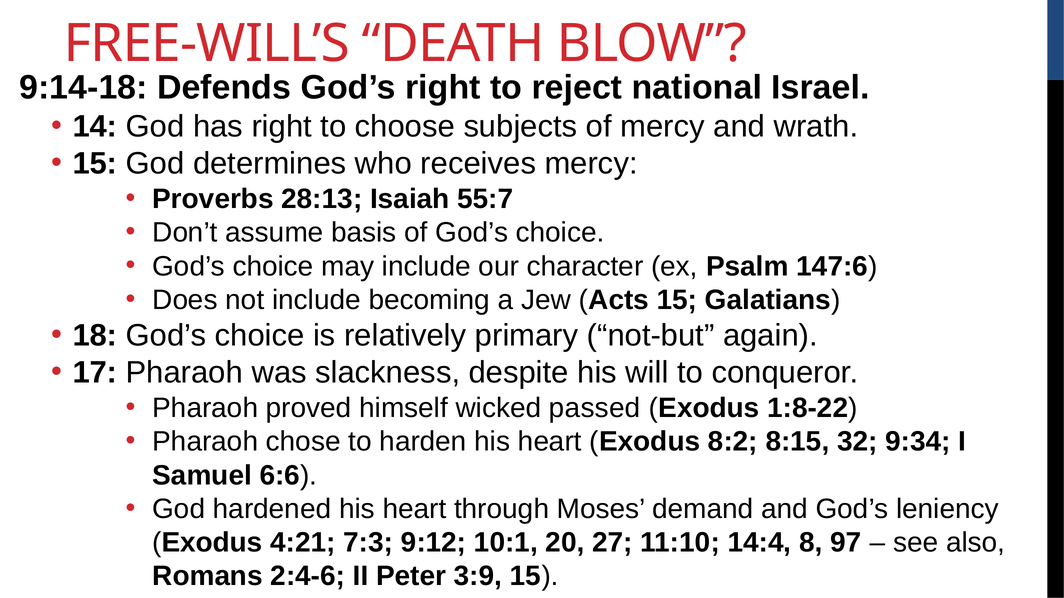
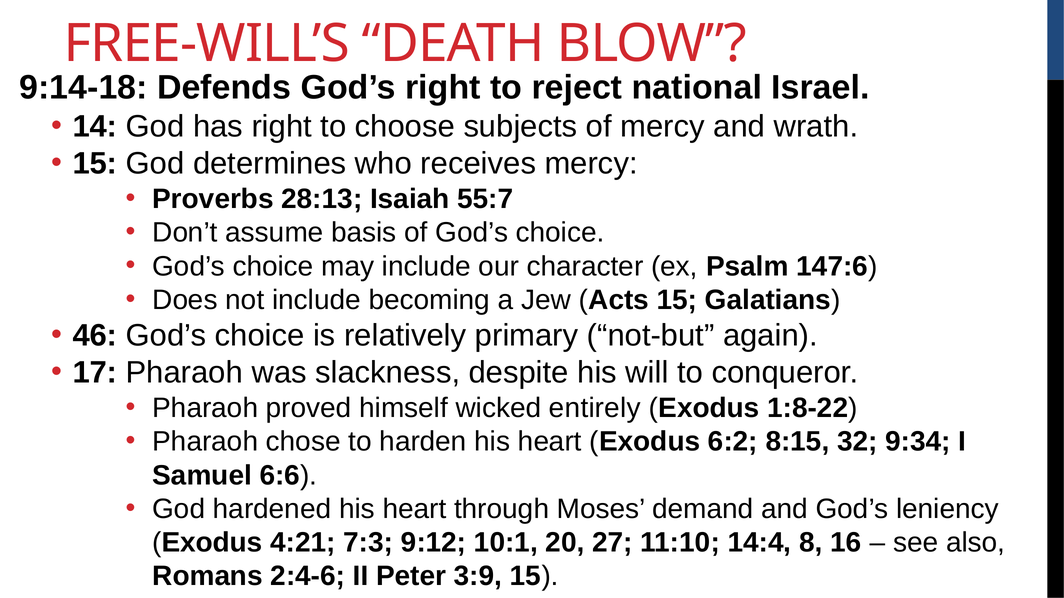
18 at (95, 336): 18 -> 46
passed: passed -> entirely
8:2: 8:2 -> 6:2
97: 97 -> 16
